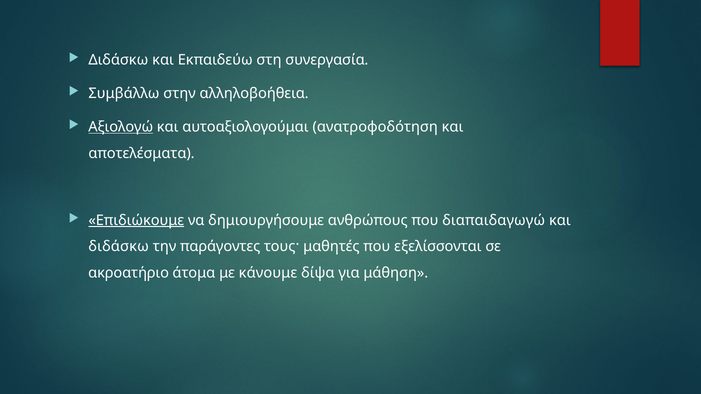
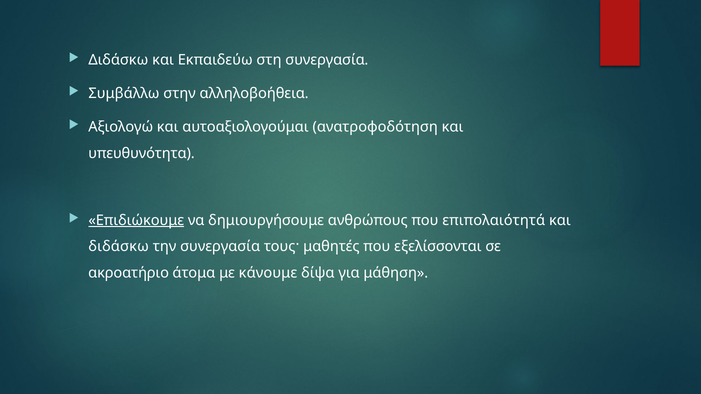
Αξιολογώ underline: present -> none
αποτελέσματα: αποτελέσματα -> υπευθυνότητα
διαπαιδαγωγώ: διαπαιδαγωγώ -> επιπολαιότητά
την παράγοντες: παράγοντες -> συνεργασία
